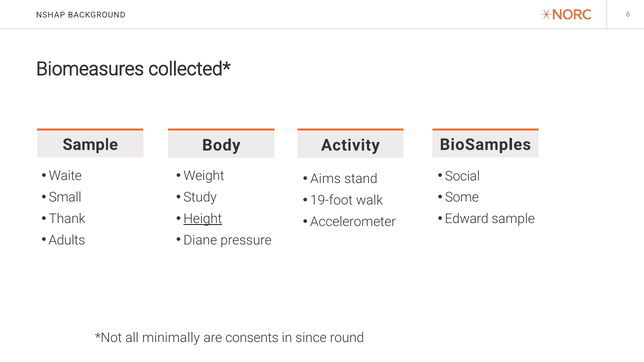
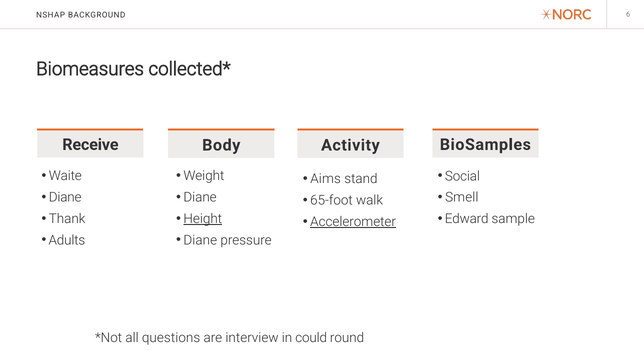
Sample at (90, 145): Sample -> Receive
Small at (65, 198): Small -> Diane
Study at (200, 198): Study -> Diane
Some: Some -> Smell
19-foot: 19-foot -> 65-foot
Accelerometer underline: none -> present
minimally: minimally -> questions
consents: consents -> interview
since: since -> could
